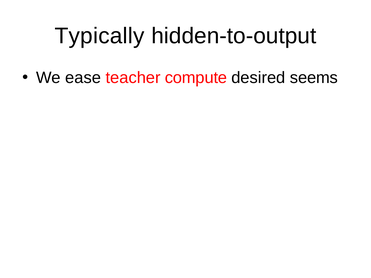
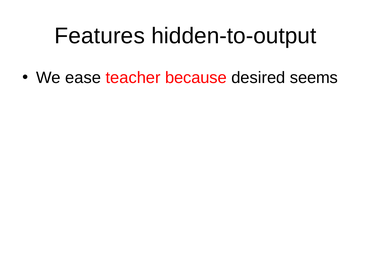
Typically: Typically -> Features
compute: compute -> because
